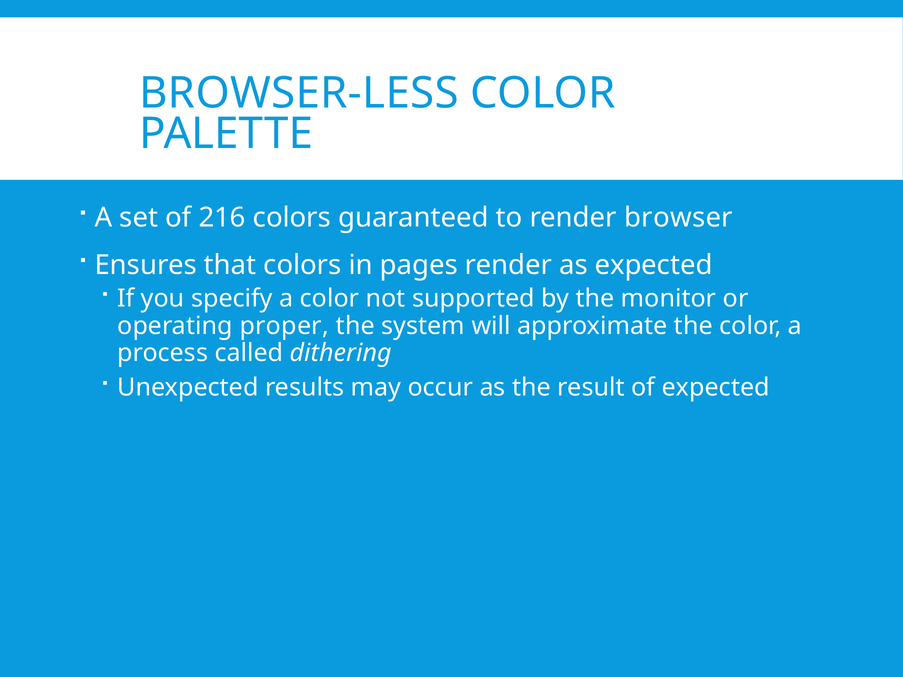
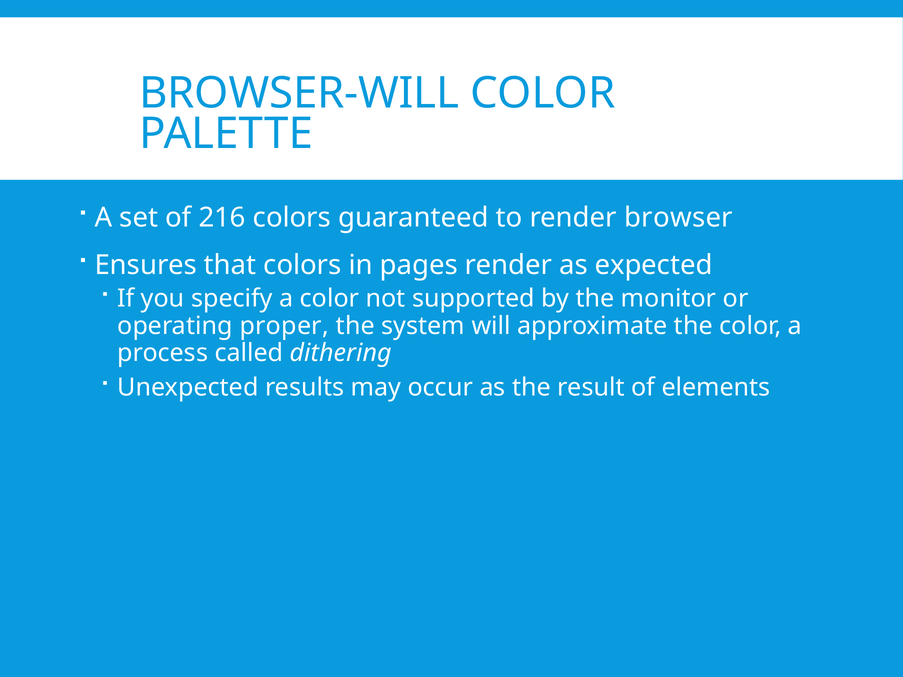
BROWSER-LESS: BROWSER-LESS -> BROWSER-WILL
of expected: expected -> elements
